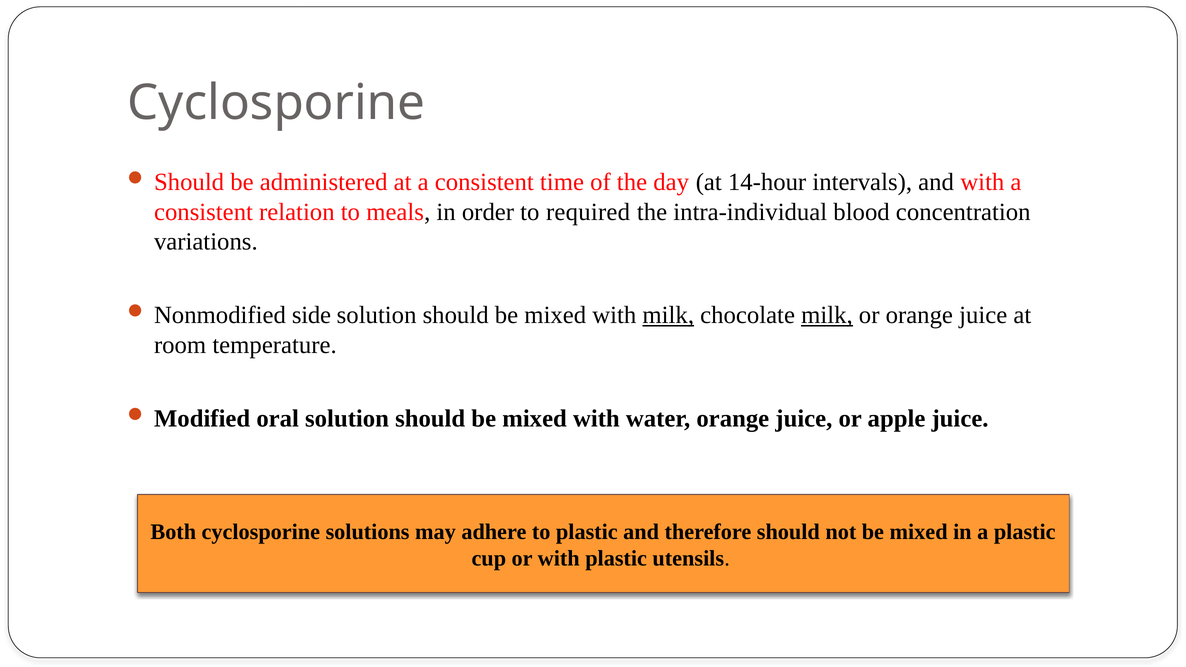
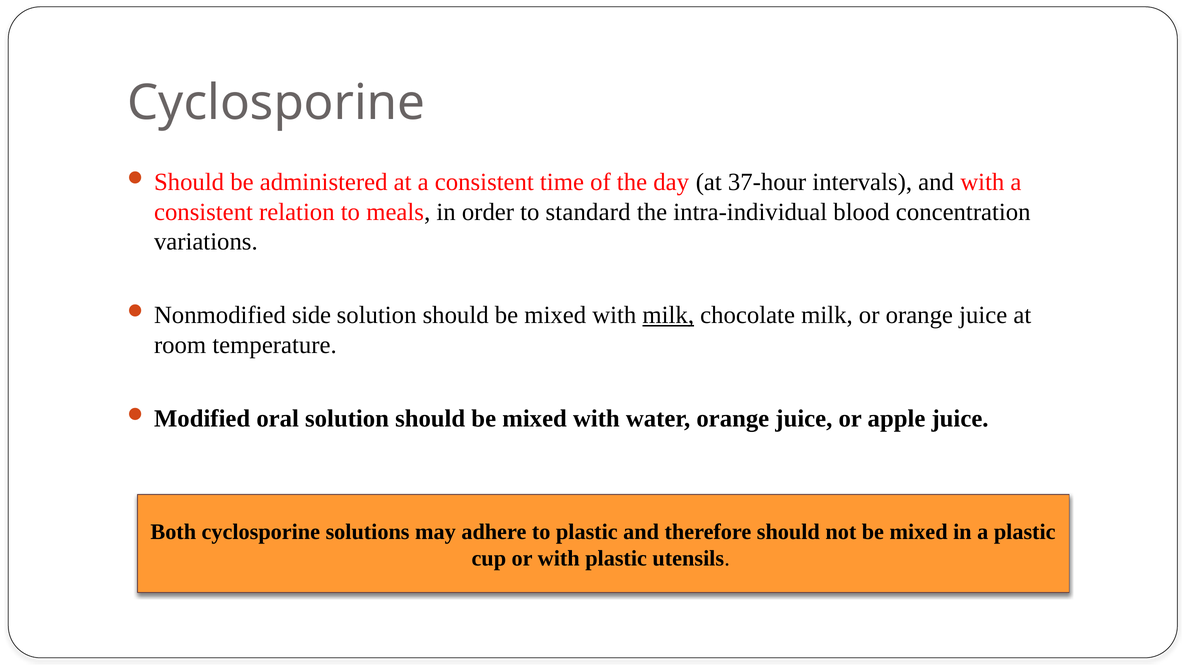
14-hour: 14-hour -> 37-hour
required: required -> standard
milk at (827, 315) underline: present -> none
